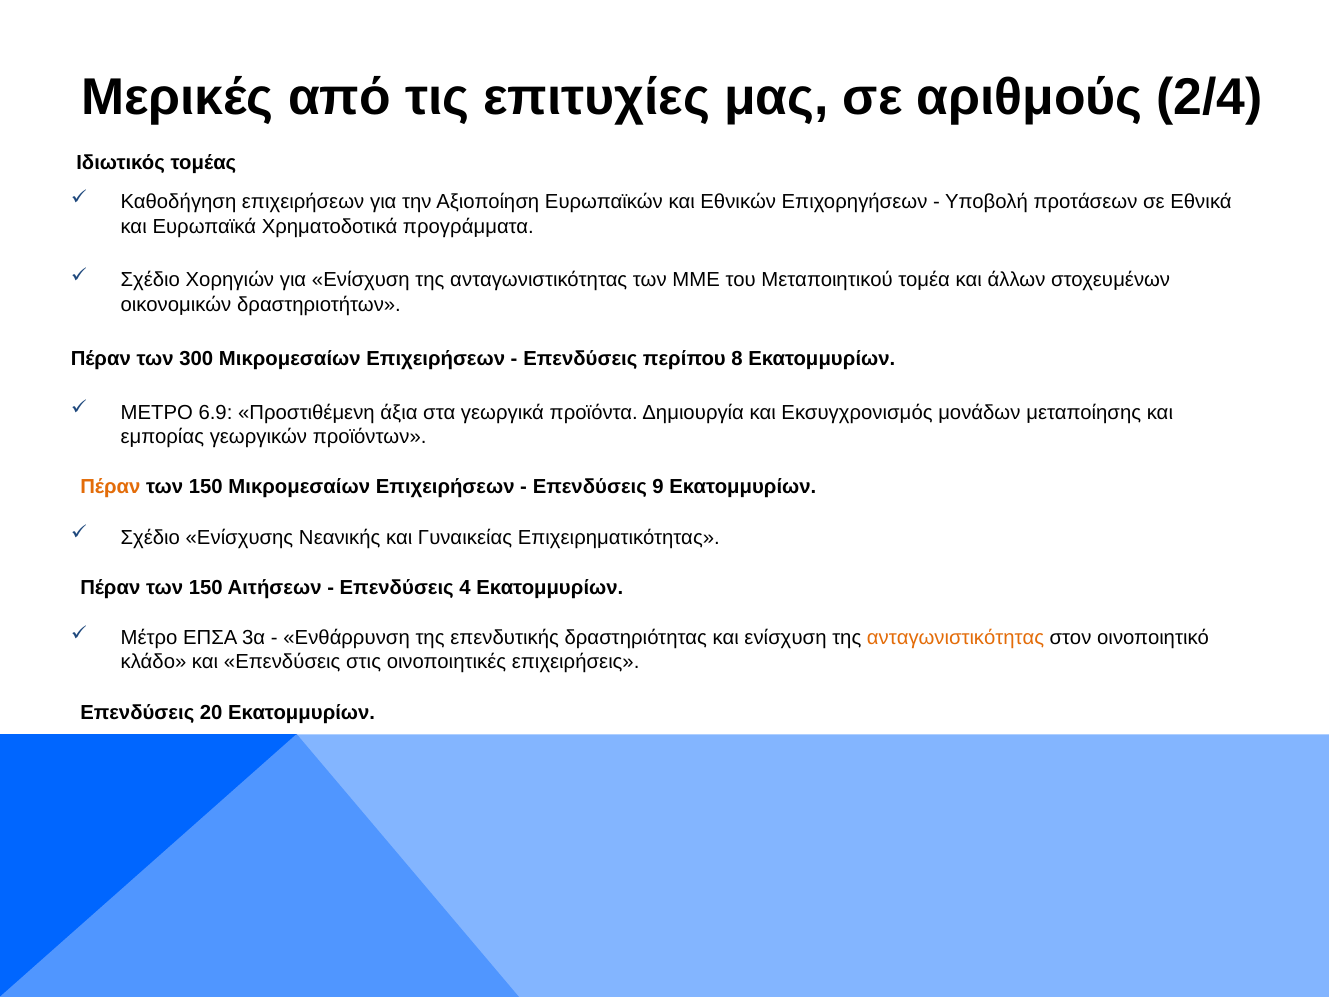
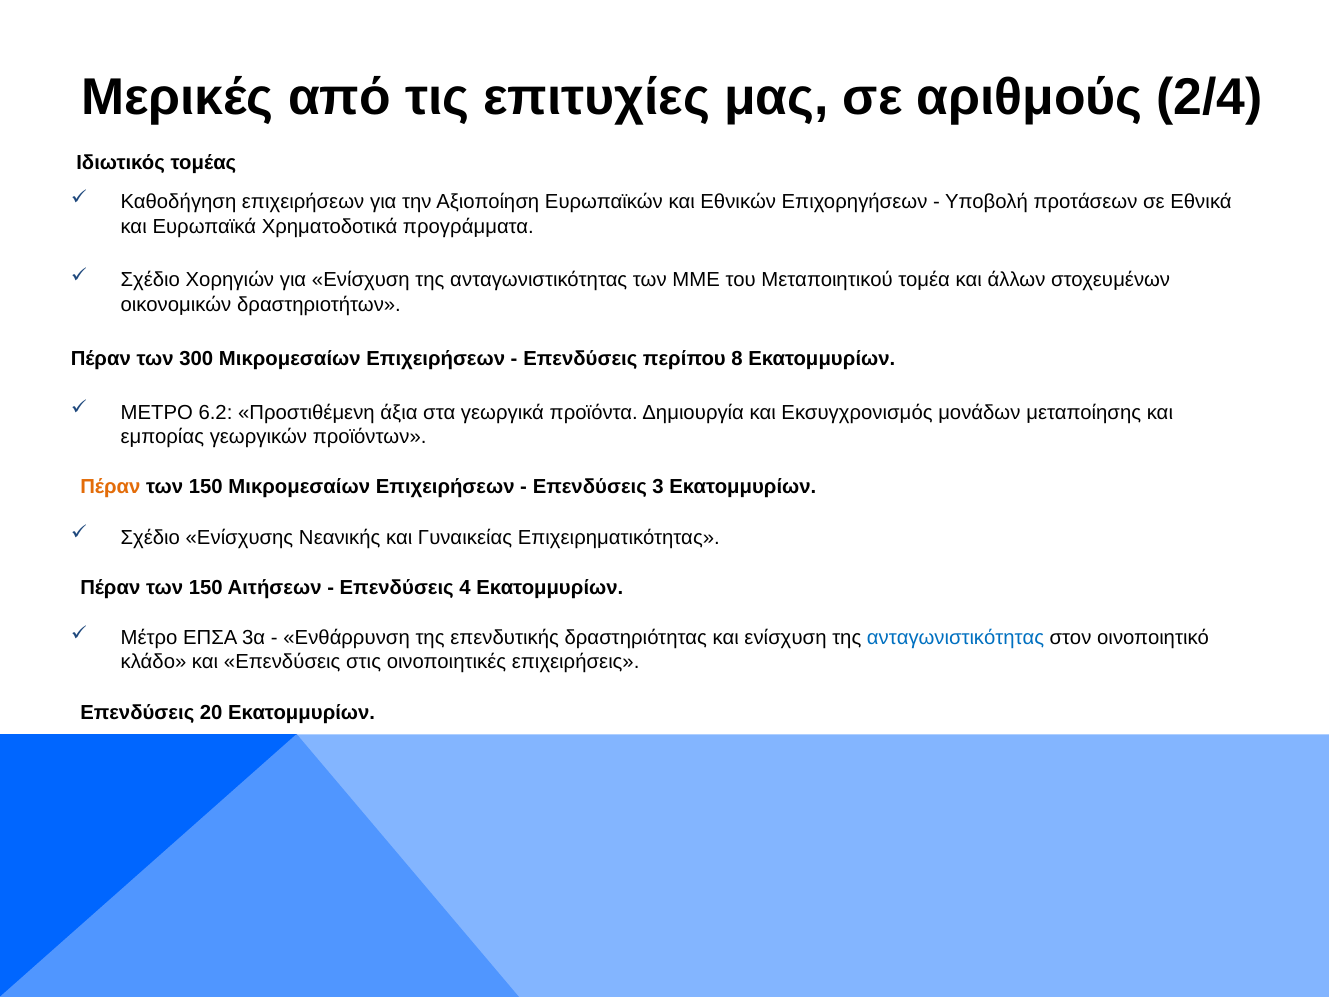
6.9: 6.9 -> 6.2
9: 9 -> 3
ανταγωνιστικότητας at (956, 638) colour: orange -> blue
